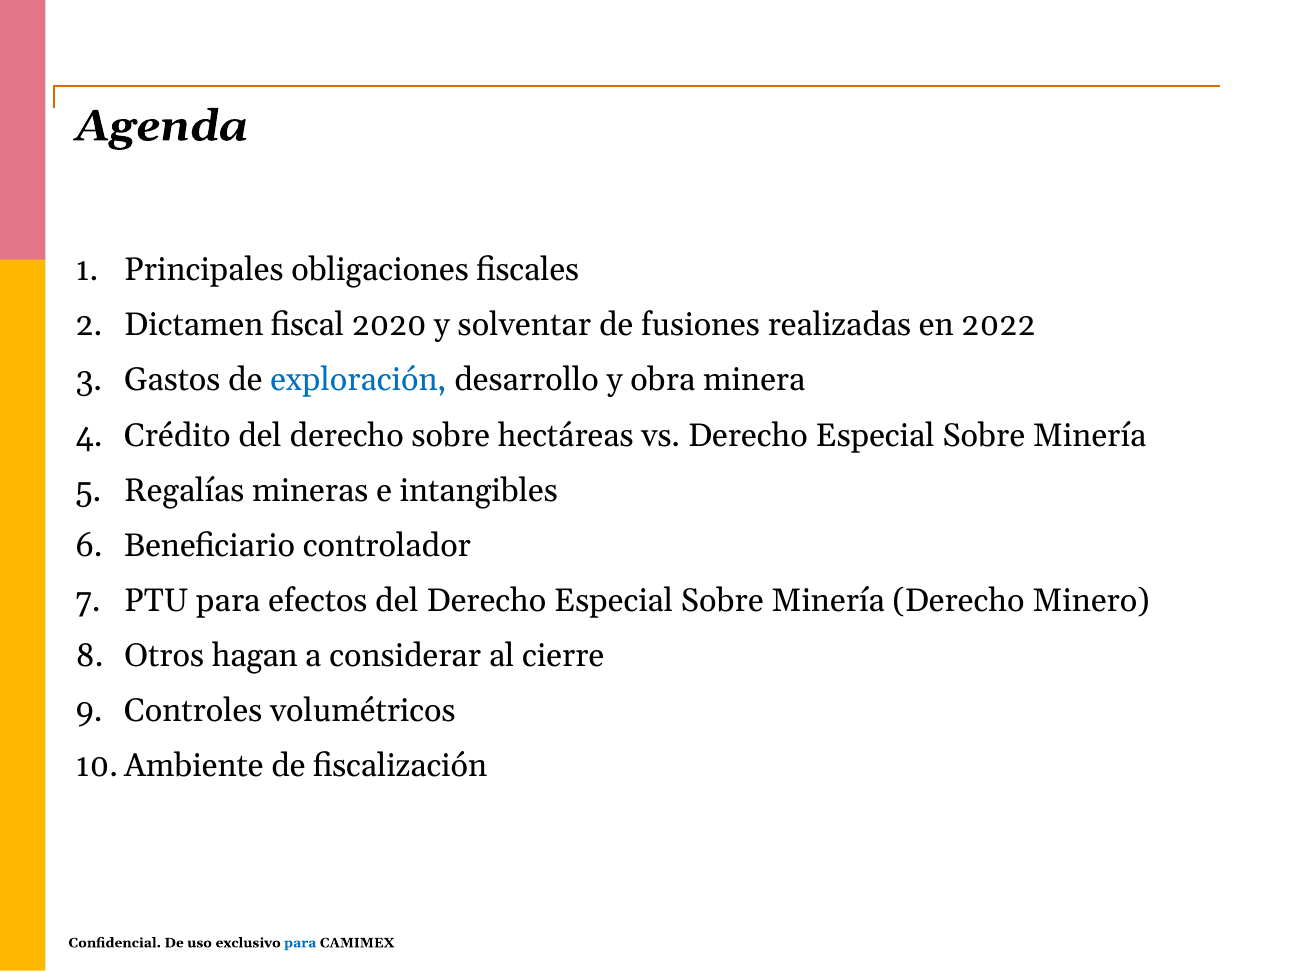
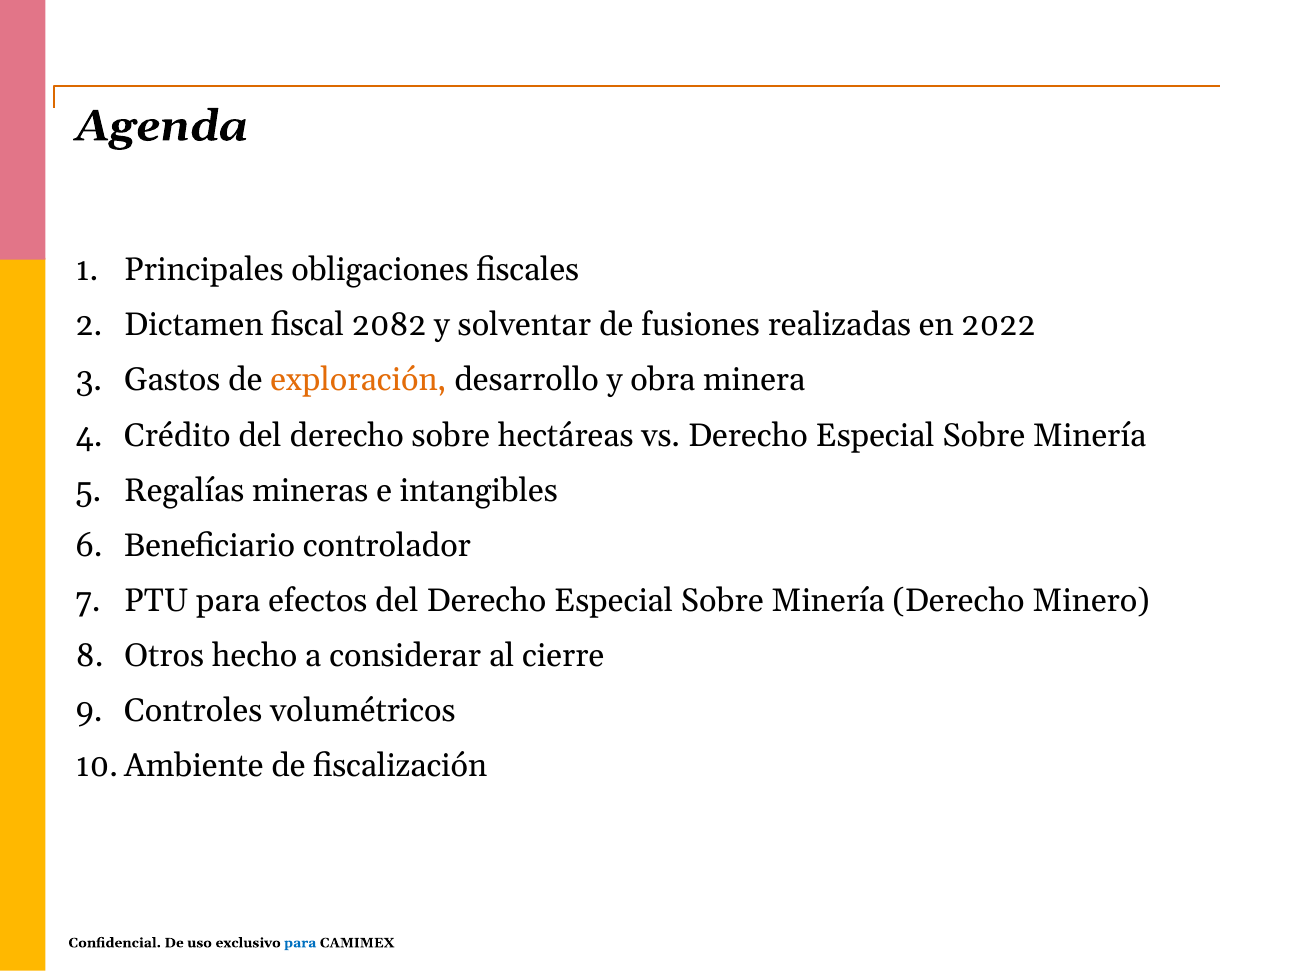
2020: 2020 -> 2082
exploración colour: blue -> orange
hagan: hagan -> hecho
